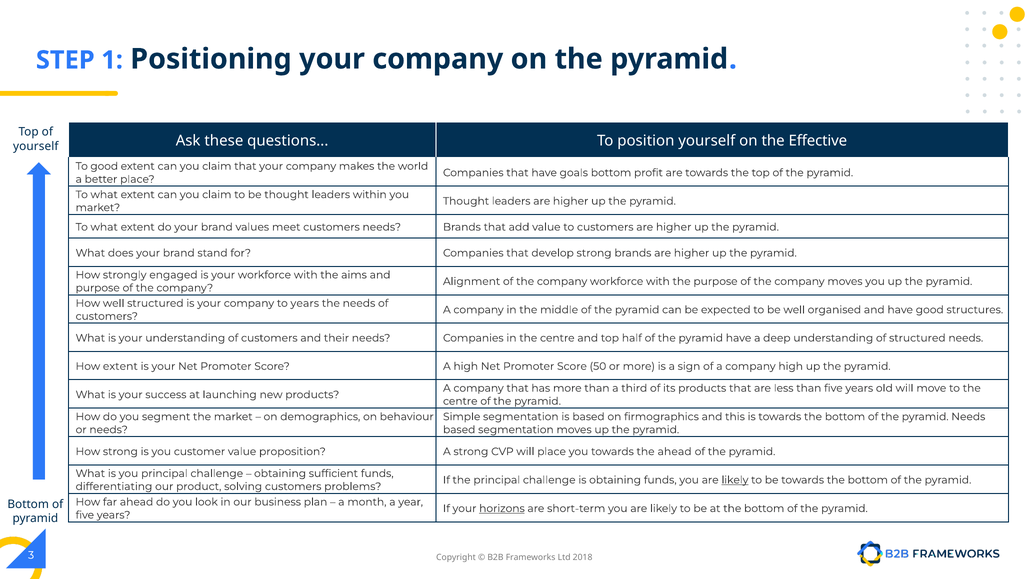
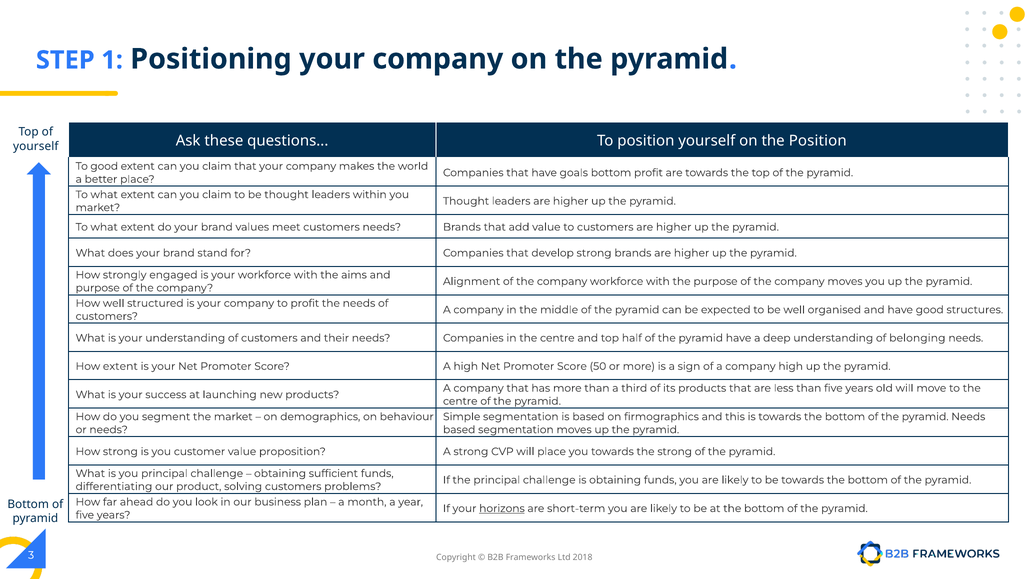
the Effective: Effective -> Position
to years: years -> profit
of structured: structured -> belonging
the ahead: ahead -> strong
likely at (735, 480) underline: present -> none
